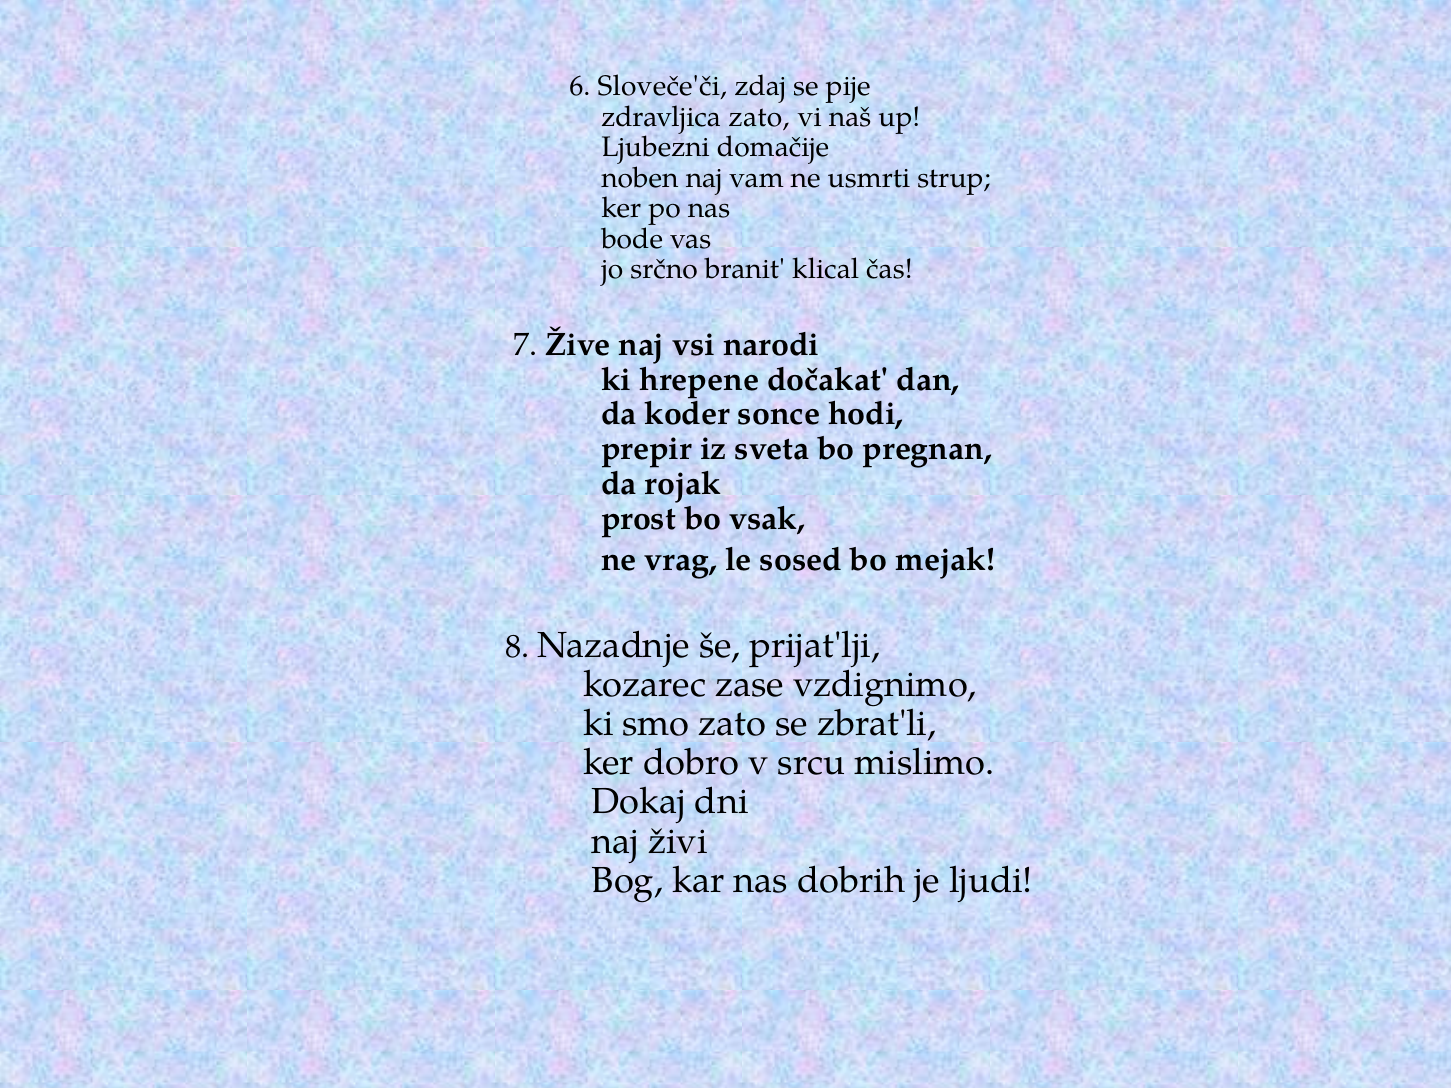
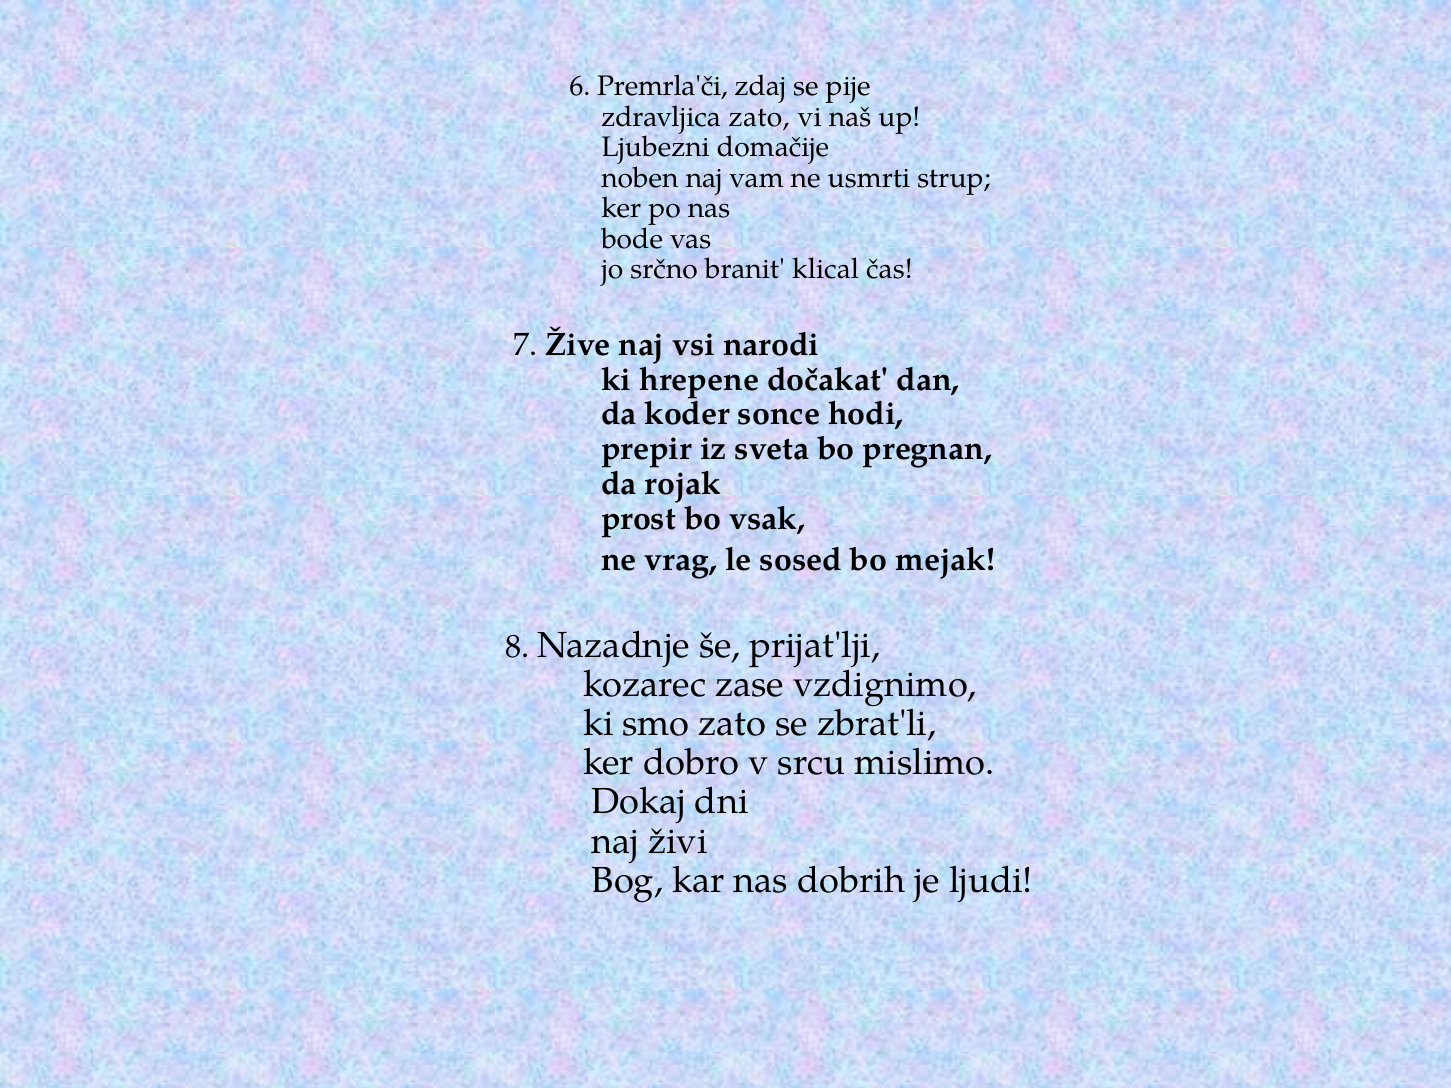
Sloveče'či: Sloveče'či -> Premrla'či
